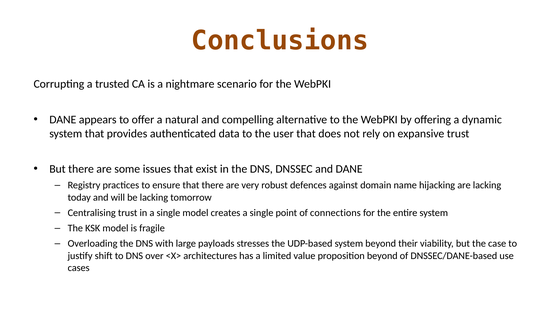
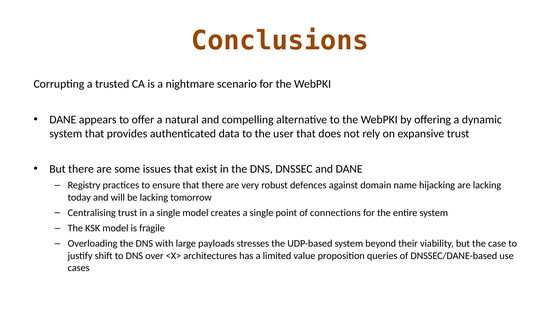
proposition beyond: beyond -> queries
